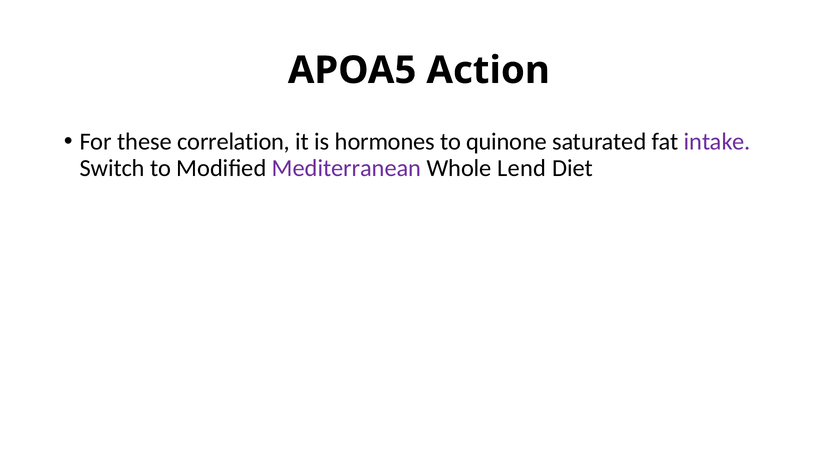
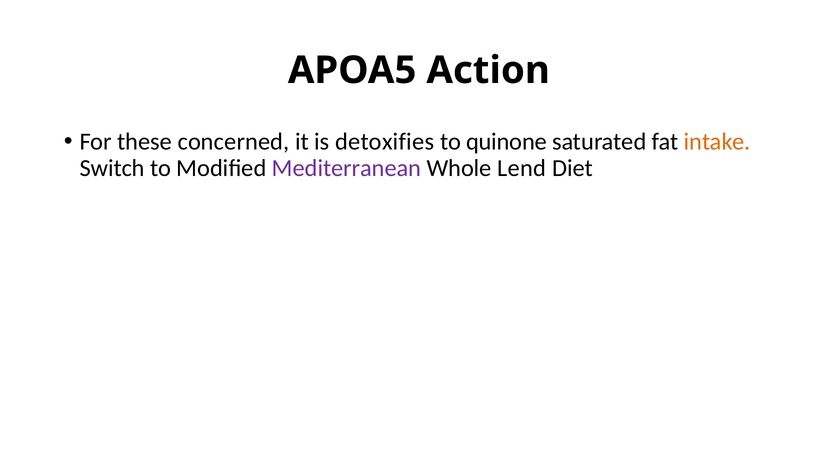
correlation: correlation -> concerned
hormones: hormones -> detoxifies
intake colour: purple -> orange
